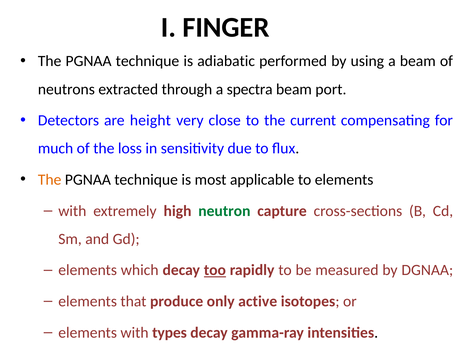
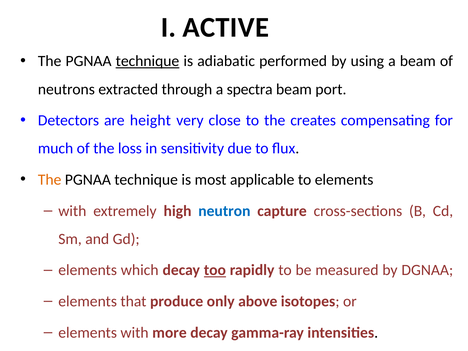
FINGER: FINGER -> ACTIVE
technique at (147, 61) underline: none -> present
current: current -> creates
neutron colour: green -> blue
active: active -> above
types: types -> more
